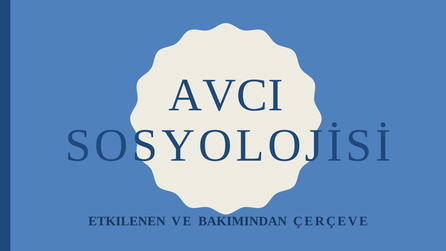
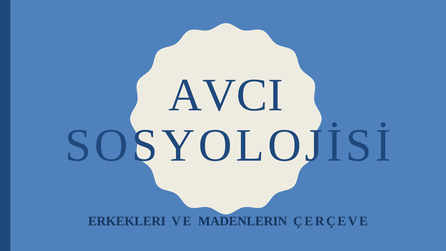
ETKILENEN: ETKILENEN -> ERKEKLERI
BAKIMINDAN: BAKIMINDAN -> MADENLERIN
